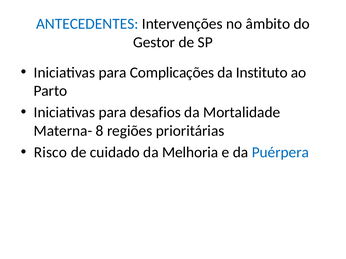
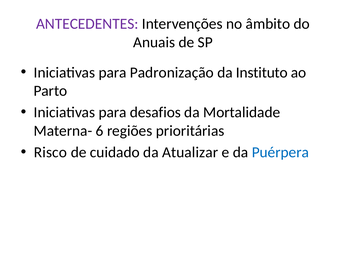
ANTECEDENTES colour: blue -> purple
Gestor: Gestor -> Anuais
Complicações: Complicações -> Padronização
8: 8 -> 6
Melhoria: Melhoria -> Atualizar
